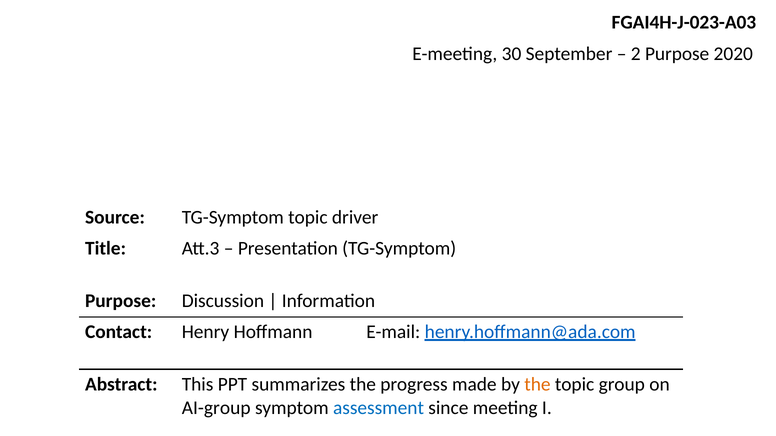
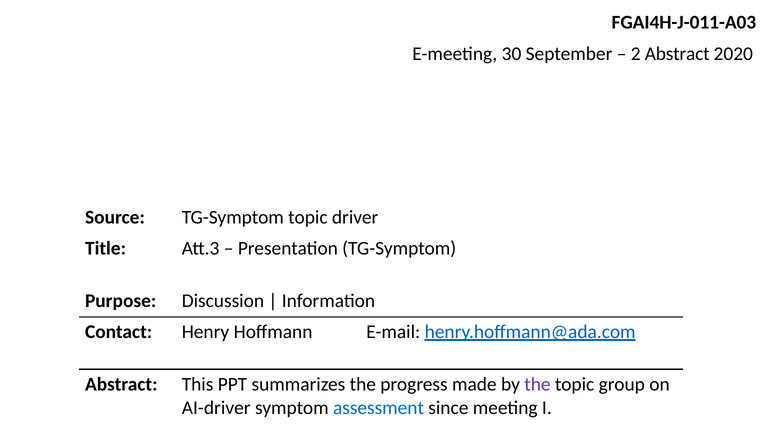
FGAI4H-J-023-A03: FGAI4H-J-023-A03 -> FGAI4H-J-011-A03
2 Purpose: Purpose -> Abstract
the at (537, 385) colour: orange -> purple
AI-group: AI-group -> AI-driver
